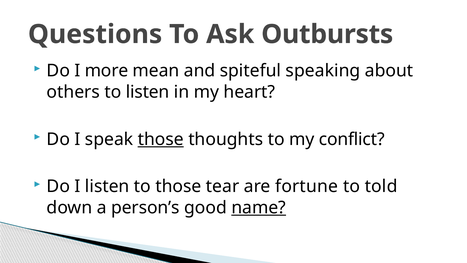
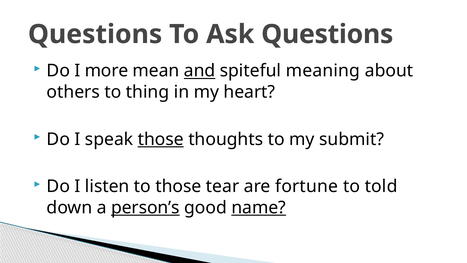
Ask Outbursts: Outbursts -> Questions
and underline: none -> present
speaking: speaking -> meaning
to listen: listen -> thing
conflict: conflict -> submit
person’s underline: none -> present
